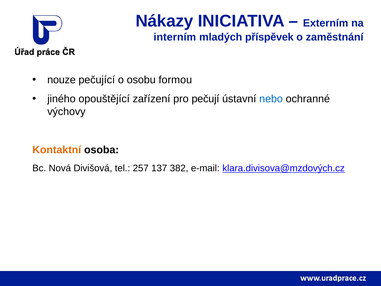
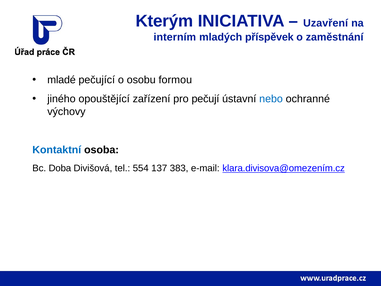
Nákazy: Nákazy -> Kterým
Externím: Externím -> Uzavření
nouze: nouze -> mladé
Kontaktní colour: orange -> blue
Nová: Nová -> Doba
257: 257 -> 554
382: 382 -> 383
klara.divisova@mzdových.cz: klara.divisova@mzdových.cz -> klara.divisova@omezením.cz
